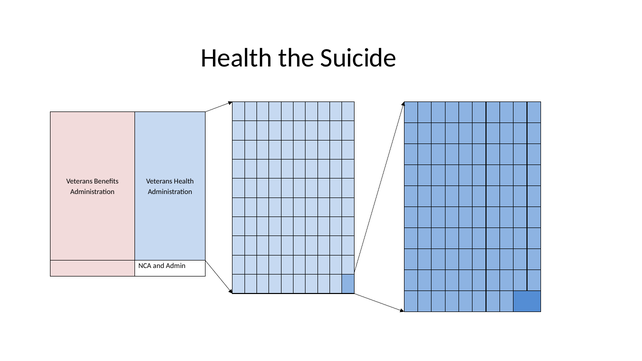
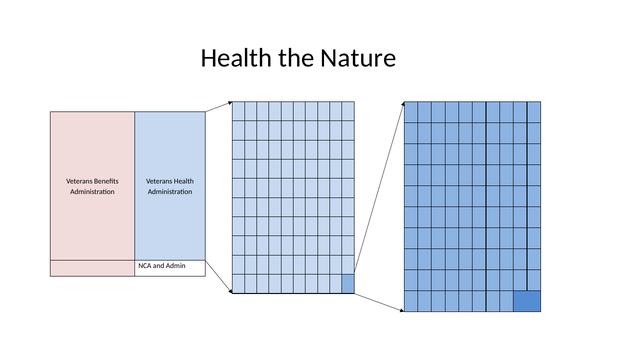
Suicide: Suicide -> Nature
